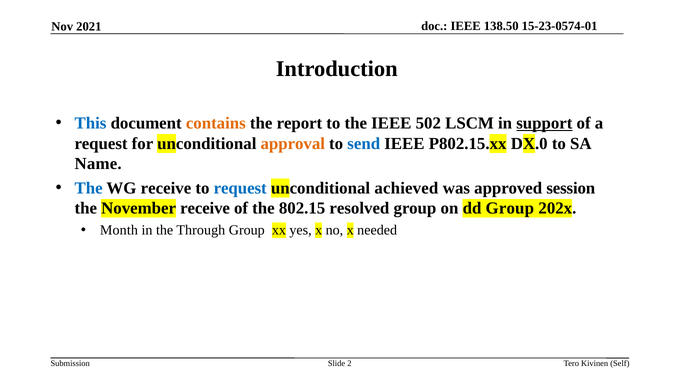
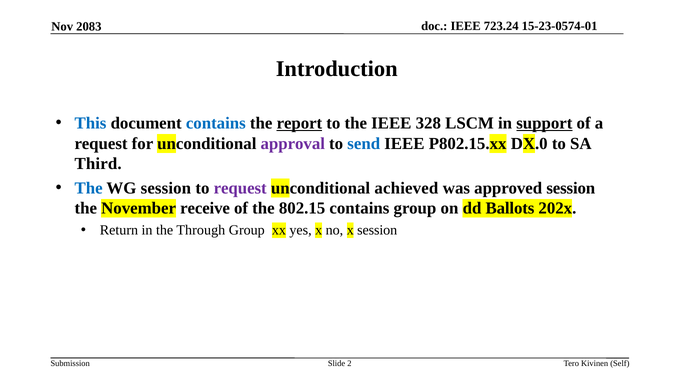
138.50: 138.50 -> 723.24
2021: 2021 -> 2083
contains at (216, 123) colour: orange -> blue
report underline: none -> present
502: 502 -> 328
approval colour: orange -> purple
Name: Name -> Third
WG receive: receive -> session
request at (240, 188) colour: blue -> purple
802.15 resolved: resolved -> contains
dd Group: Group -> Ballots
Month: Month -> Return
x needed: needed -> session
